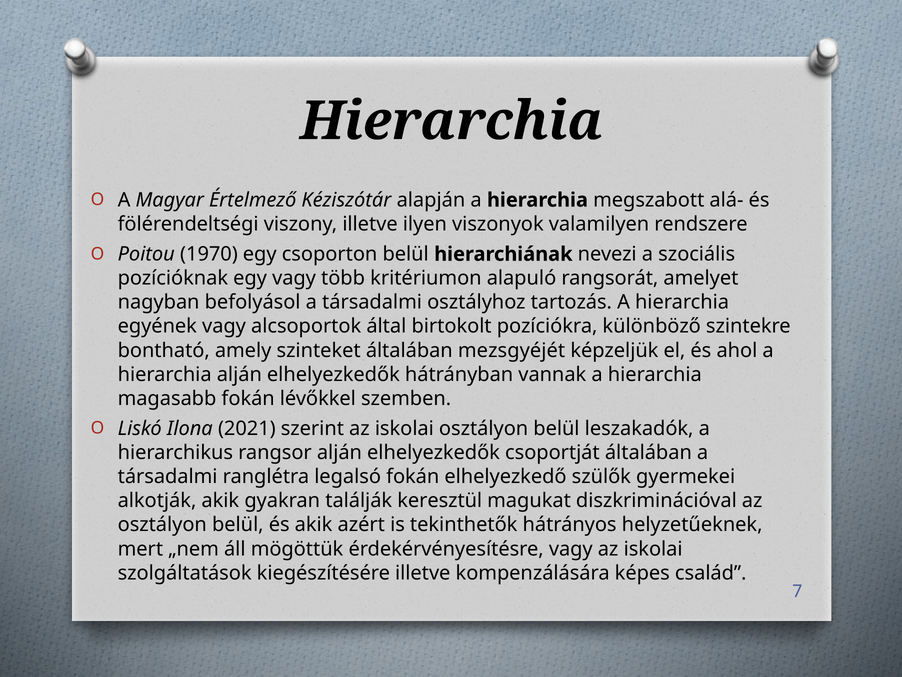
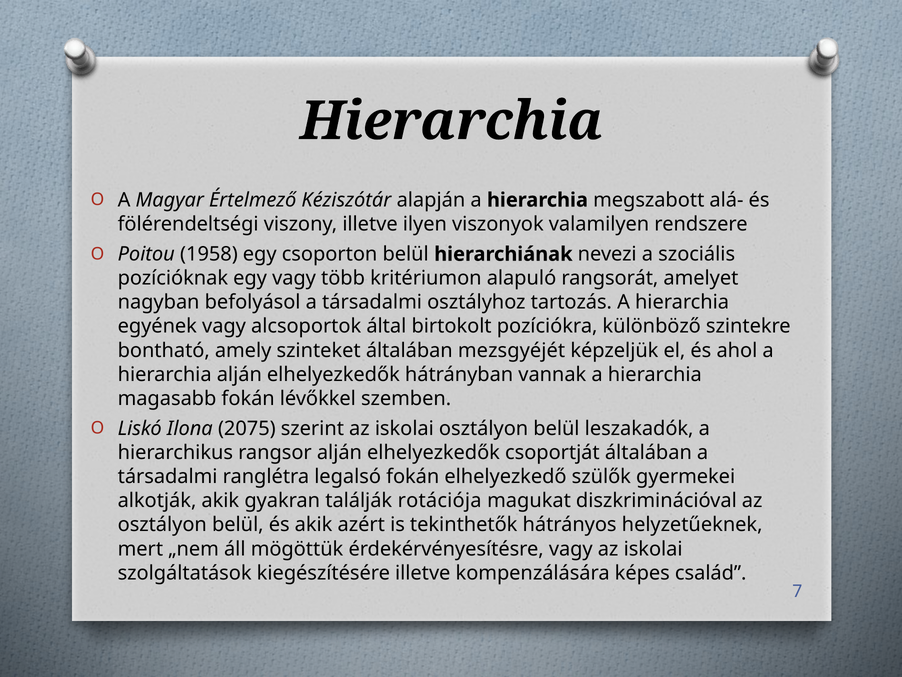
1970: 1970 -> 1958
2021: 2021 -> 2075
keresztül: keresztül -> rotációja
